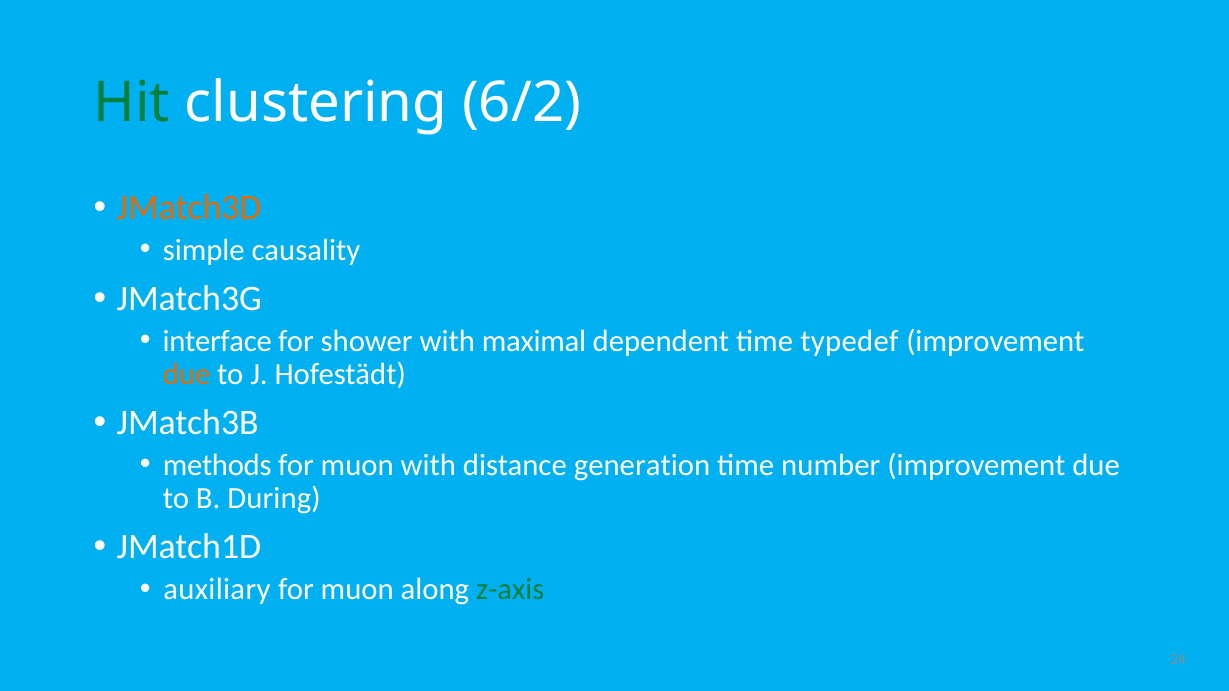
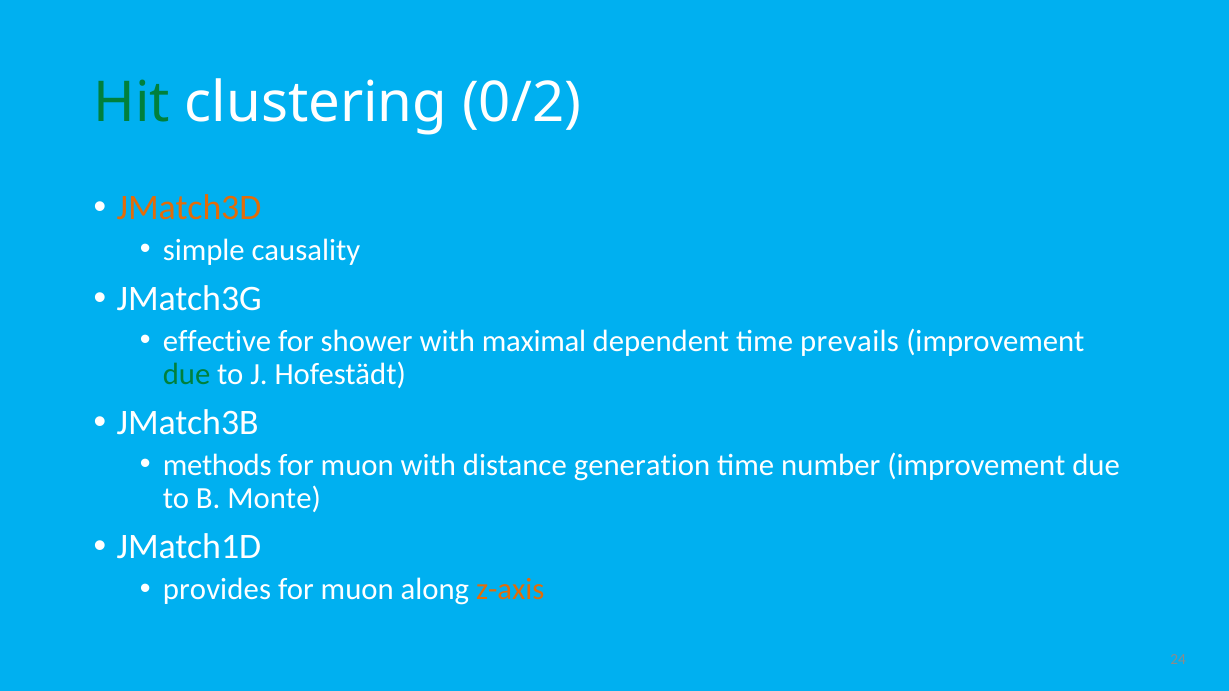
6/2: 6/2 -> 0/2
interface: interface -> effective
typedef: typedef -> prevails
due at (187, 374) colour: orange -> green
During: During -> Monte
auxiliary: auxiliary -> provides
z-axis colour: green -> orange
